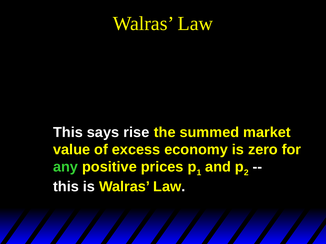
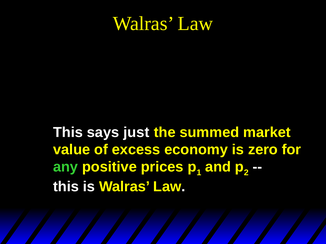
rise: rise -> just
